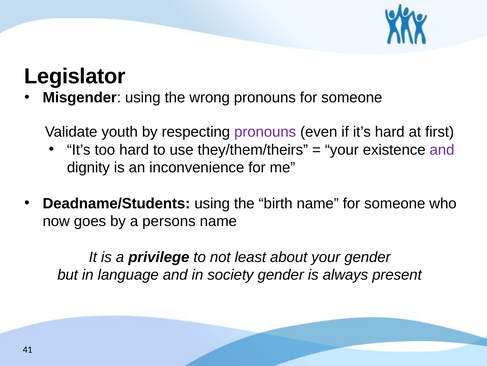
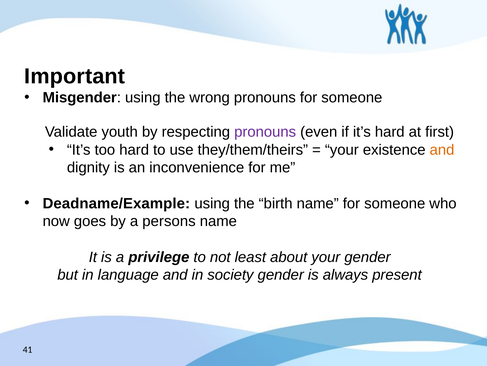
Legislator: Legislator -> Important
and at (442, 149) colour: purple -> orange
Deadname/Students: Deadname/Students -> Deadname/Example
